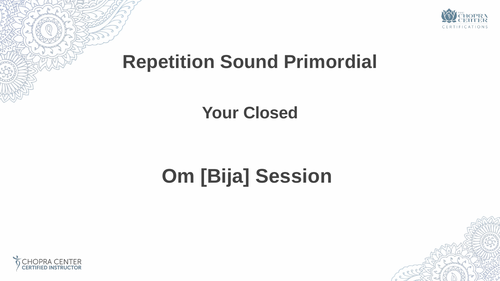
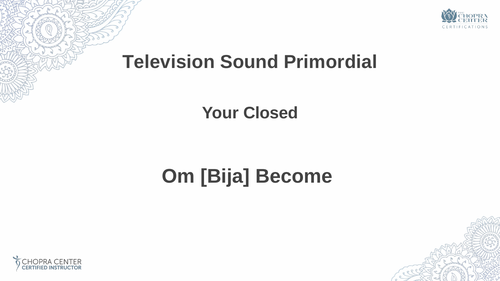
Repetition: Repetition -> Television
Session: Session -> Become
